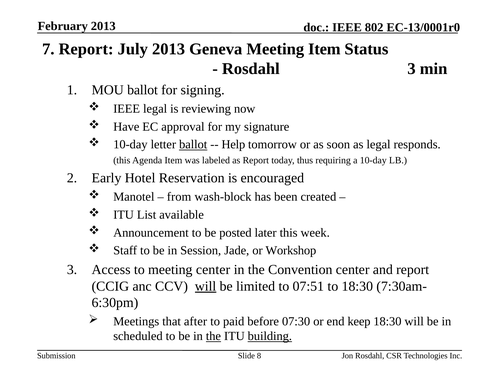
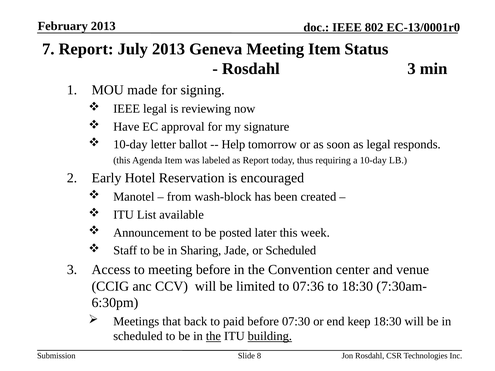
MOU ballot: ballot -> made
ballot at (193, 145) underline: present -> none
Session: Session -> Sharing
or Workshop: Workshop -> Scheduled
meeting center: center -> before
and report: report -> venue
will at (206, 286) underline: present -> none
07:51: 07:51 -> 07:36
after: after -> back
